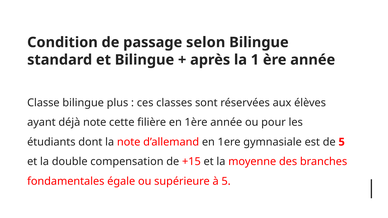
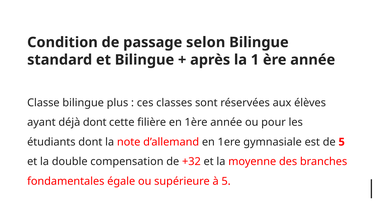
déjà note: note -> dont
+15: +15 -> +32
